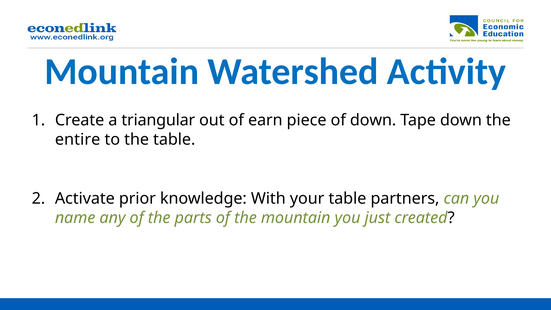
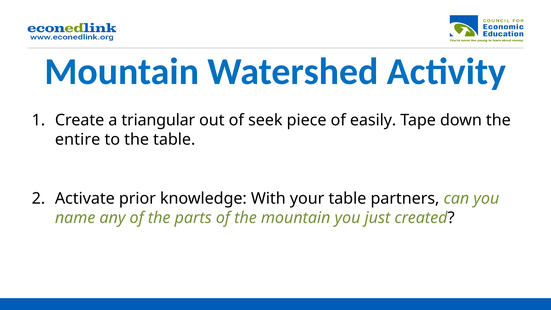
earn: earn -> seek
of down: down -> easily
